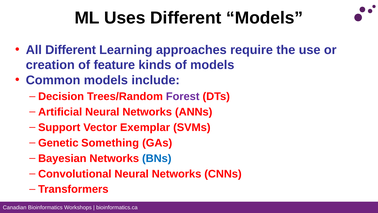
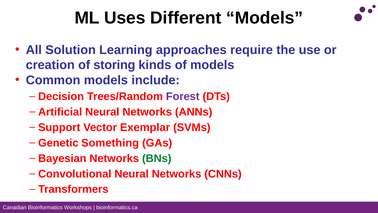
All Different: Different -> Solution
feature: feature -> storing
BNs colour: blue -> green
